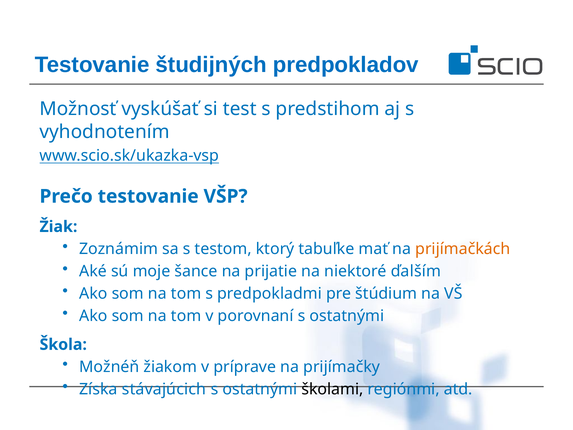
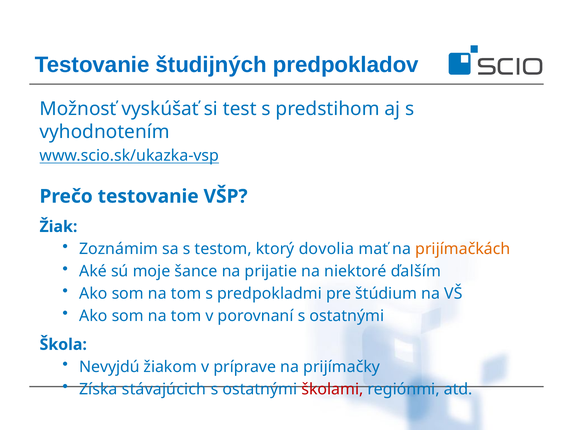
tabuľke: tabuľke -> dovolia
Možnéň: Možnéň -> Nevyjdú
školami colour: black -> red
